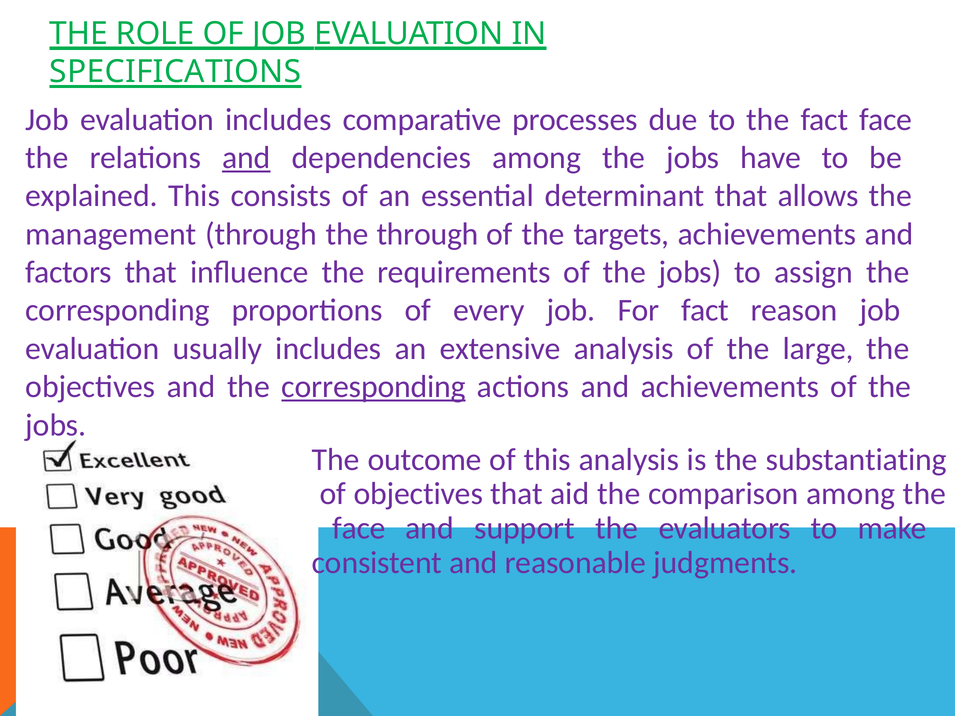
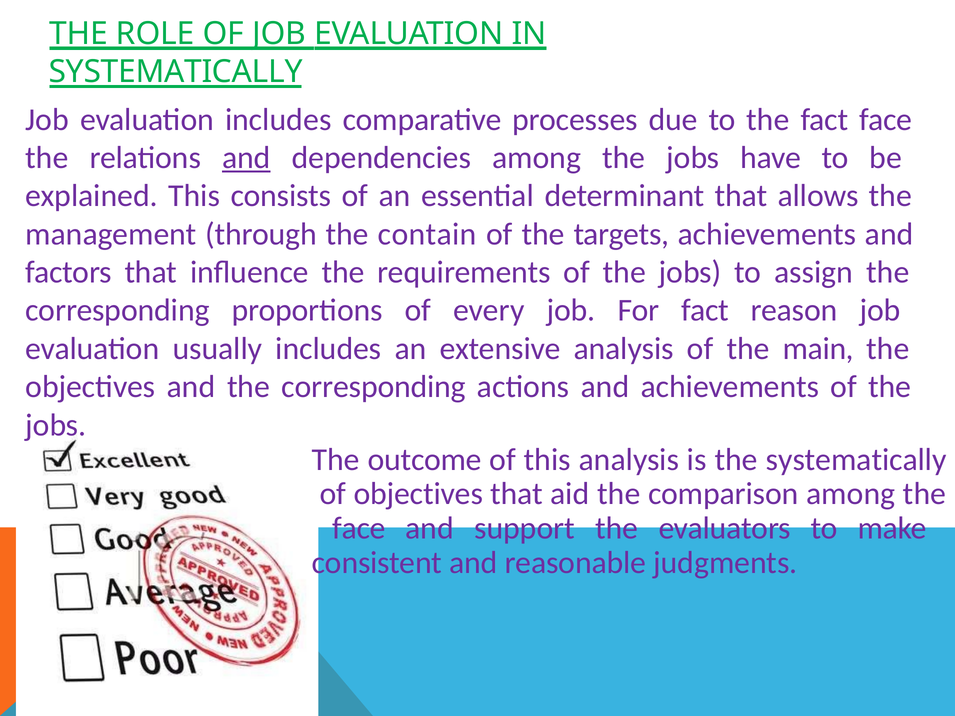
SPECIFICATIONS at (175, 72): SPECIFICATIONS -> SYSTEMATICALLY
the through: through -> contain
large: large -> main
corresponding at (374, 387) underline: present -> none
the substantiating: substantiating -> systematically
